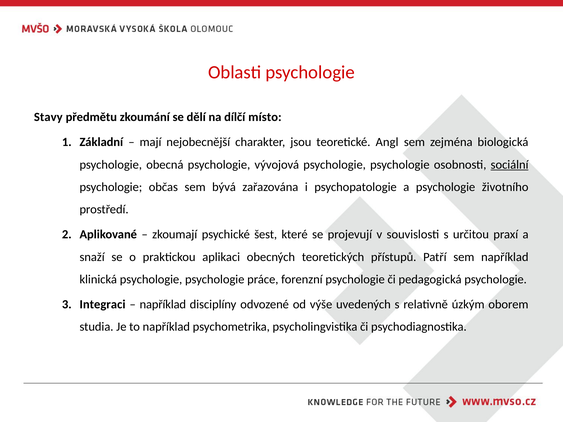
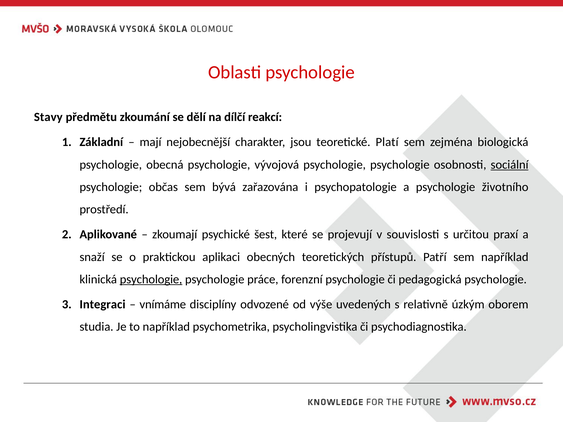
místo: místo -> reakcí
Angl: Angl -> Platí
psychologie at (151, 280) underline: none -> present
například at (163, 305): například -> vnímáme
